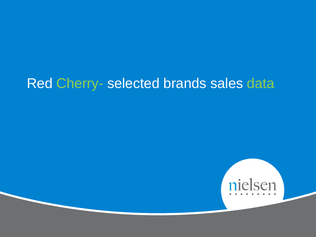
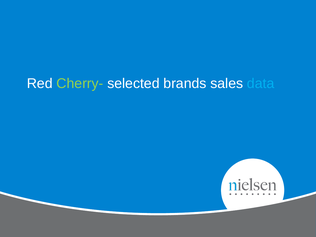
data colour: light green -> light blue
